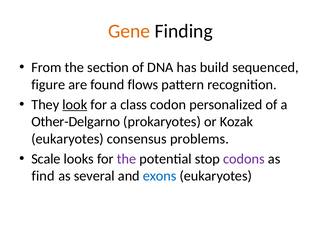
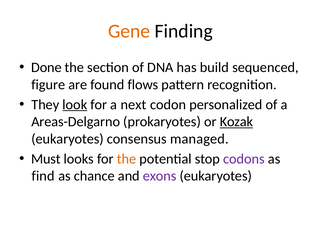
From: From -> Done
class: class -> next
Other-Delgarno: Other-Delgarno -> Areas-Delgarno
Kozak underline: none -> present
problems: problems -> managed
Scale: Scale -> Must
the at (126, 159) colour: purple -> orange
several: several -> chance
exons colour: blue -> purple
